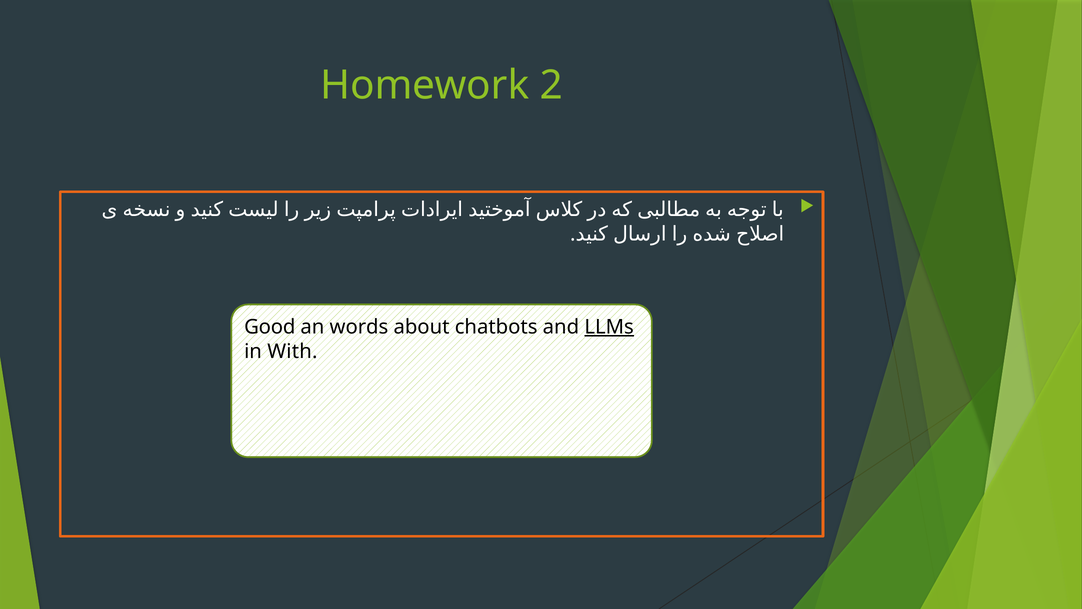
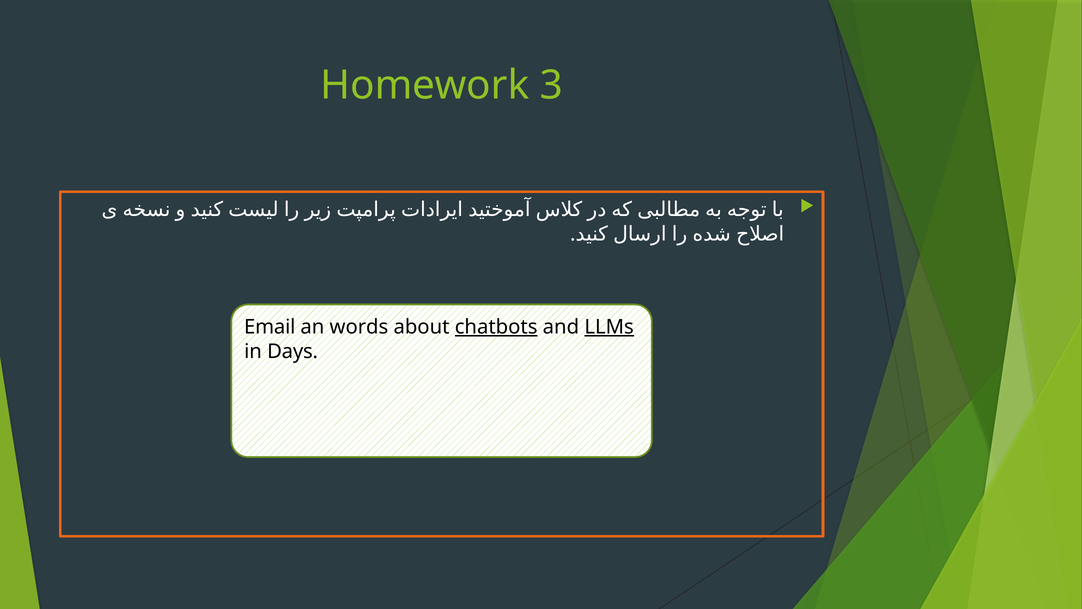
2: 2 -> 3
Good: Good -> Email
chatbots underline: none -> present
With: With -> Days
